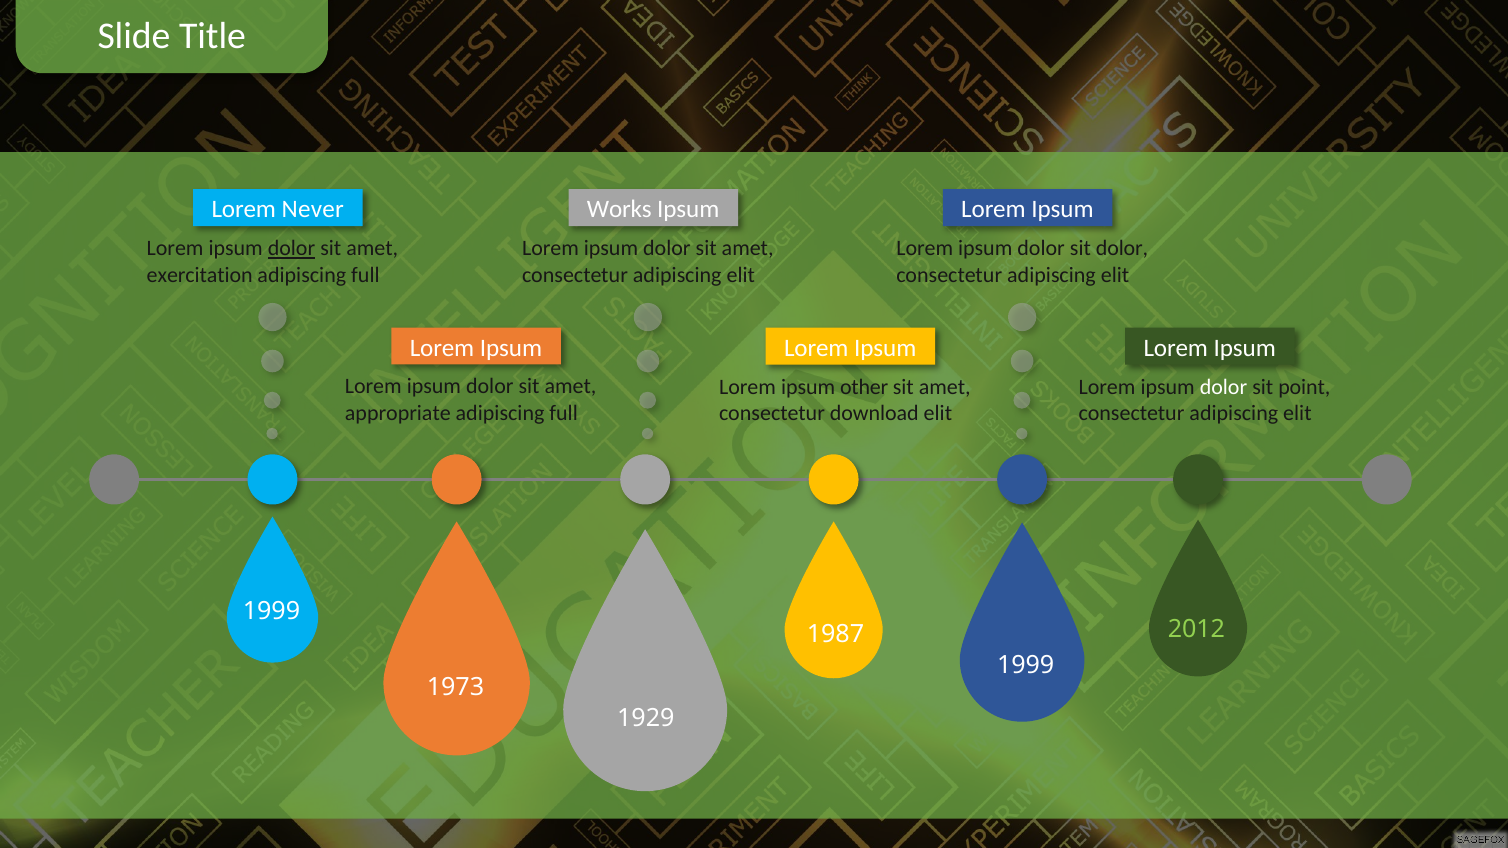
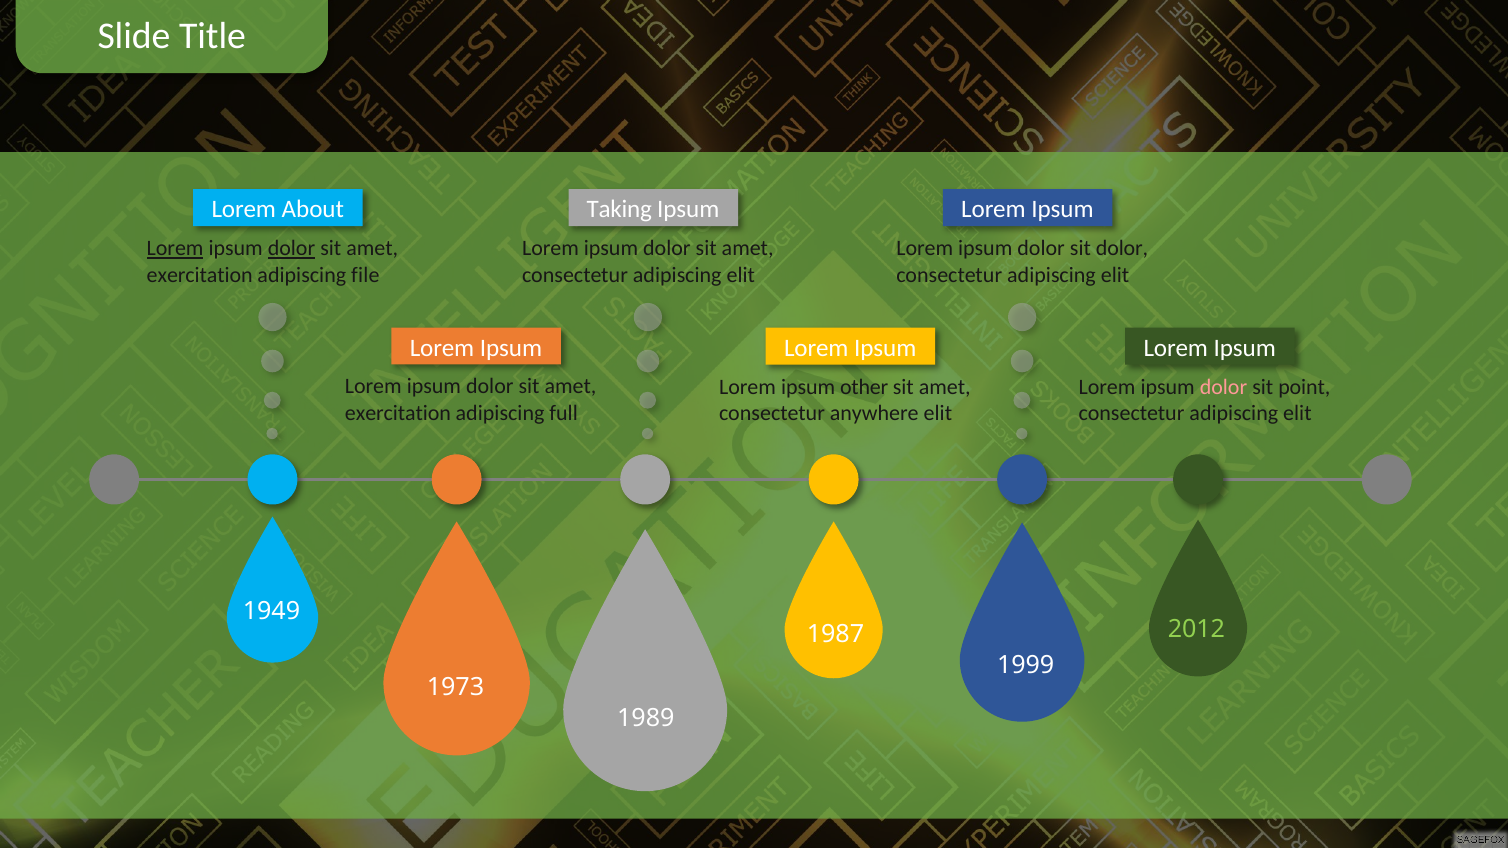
Never: Never -> About
Works: Works -> Taking
Lorem at (175, 248) underline: none -> present
full at (365, 275): full -> file
dolor at (1224, 387) colour: white -> pink
appropriate at (398, 413): appropriate -> exercitation
download: download -> anywhere
1999 at (271, 612): 1999 -> 1949
1929: 1929 -> 1989
